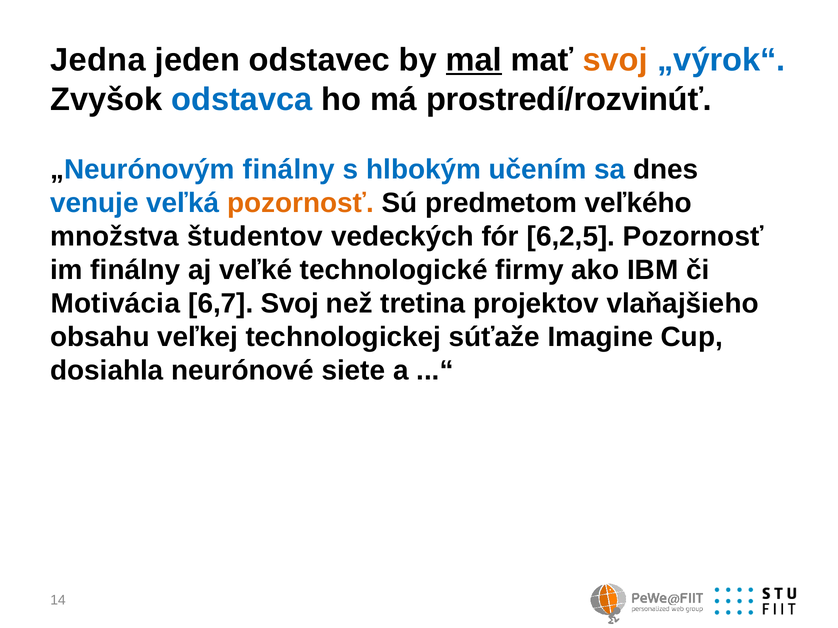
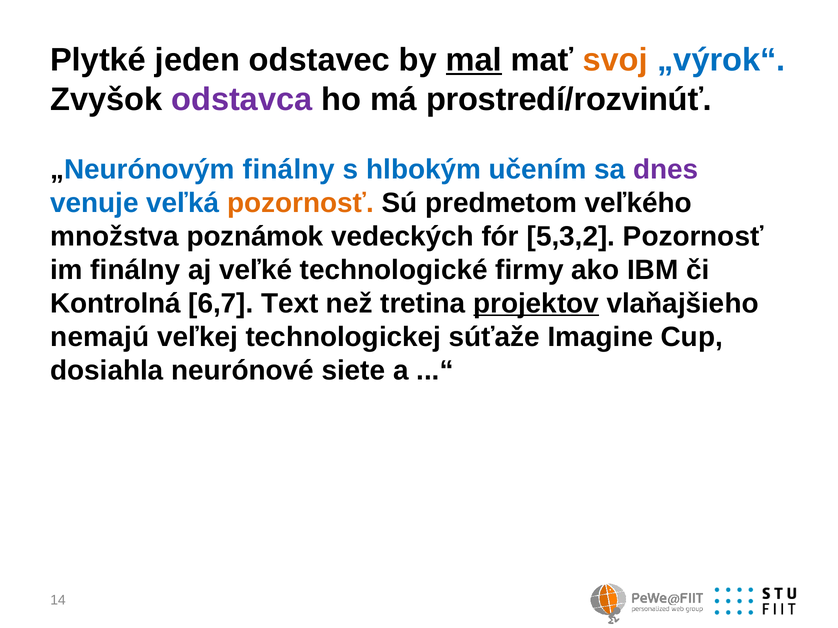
Jedna: Jedna -> Plytké
odstavca colour: blue -> purple
dnes colour: black -> purple
študentov: študentov -> poznámok
6,2,5: 6,2,5 -> 5,3,2
Motivácia: Motivácia -> Kontrolná
6,7 Svoj: Svoj -> Text
projektov underline: none -> present
obsahu: obsahu -> nemajú
